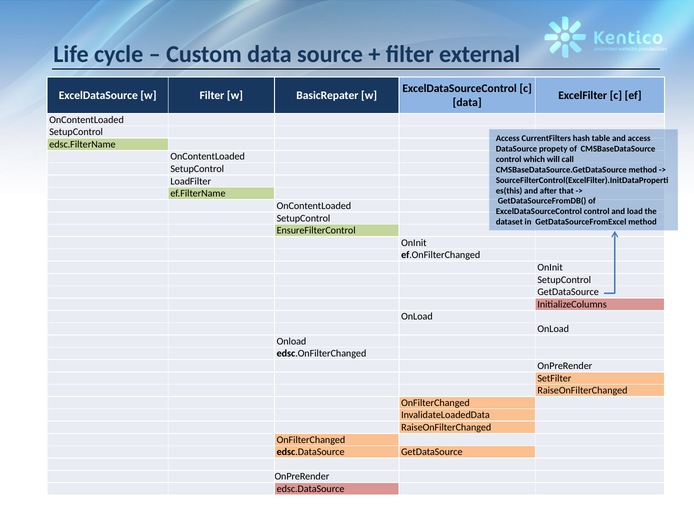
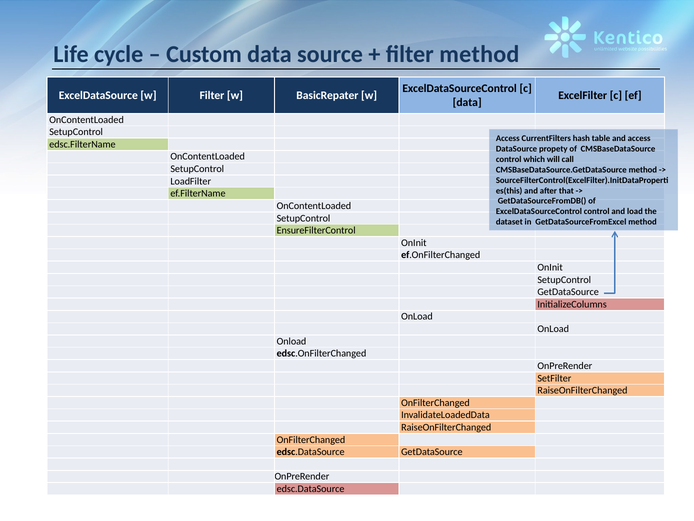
filter external: external -> method
